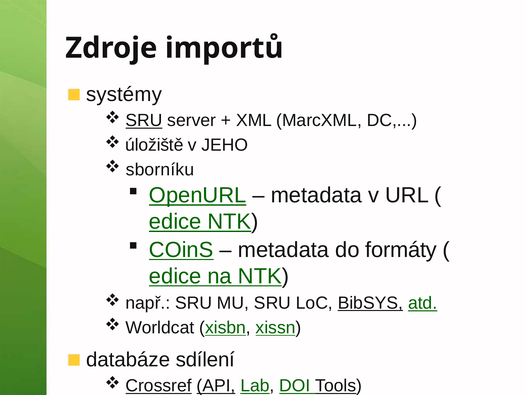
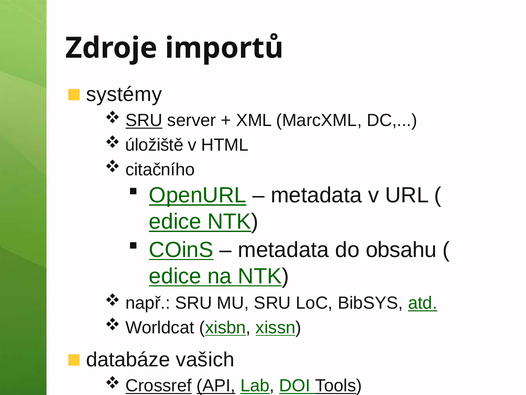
JEHO: JEHO -> HTML
sborníku: sborníku -> citačního
formáty: formáty -> obsahu
BibSYS underline: present -> none
sdílení: sdílení -> vašich
